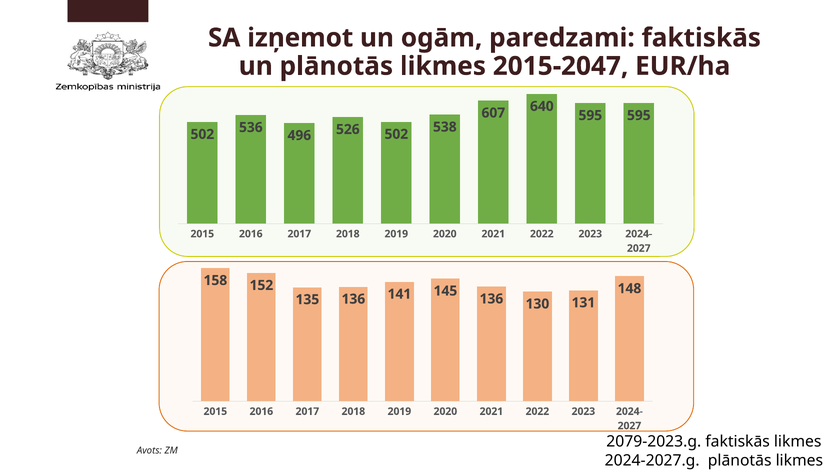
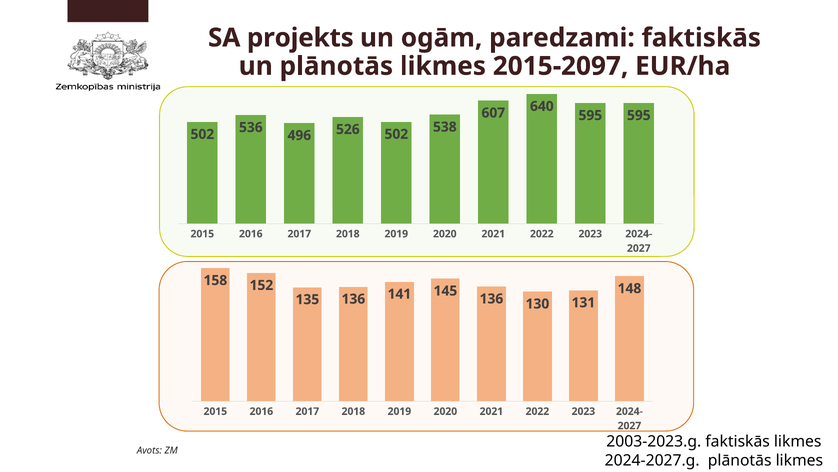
izņemot: izņemot -> projekts
2015-2047: 2015-2047 -> 2015-2097
2079-2023.g: 2079-2023.g -> 2003-2023.g
